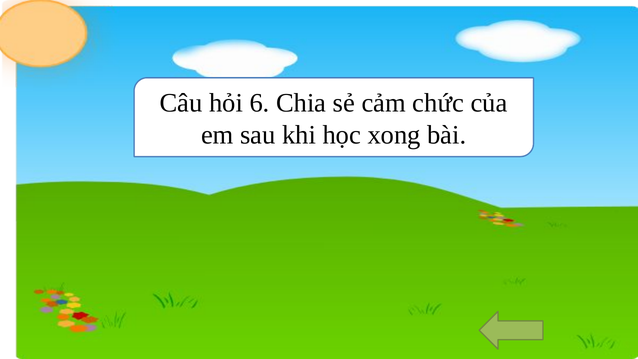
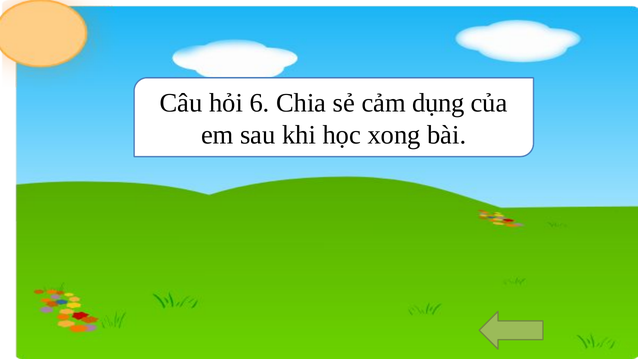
chức: chức -> dụng
